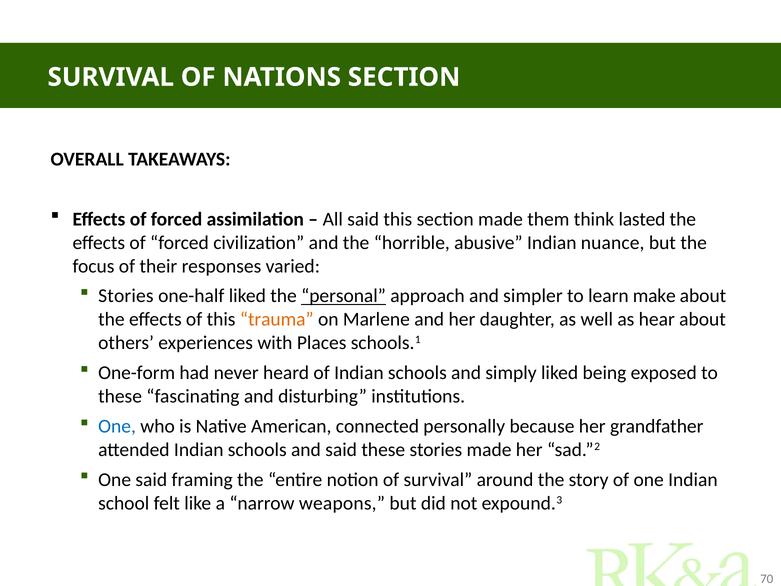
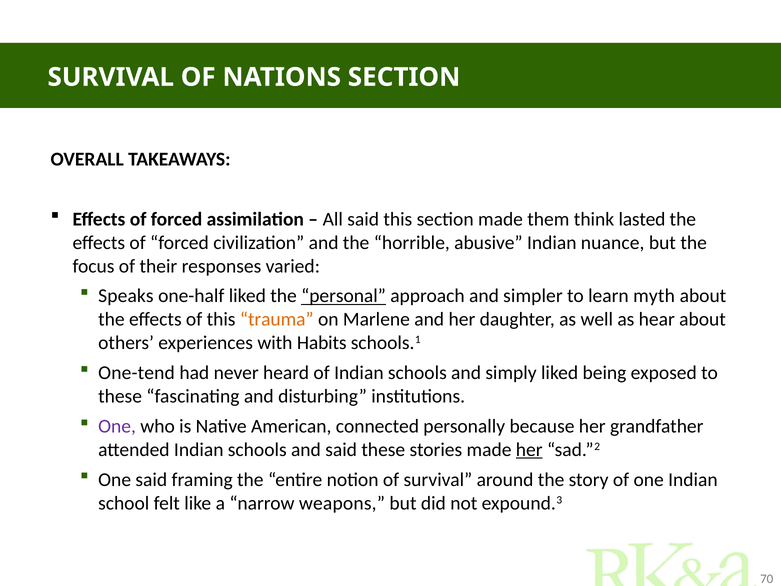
Stories at (126, 296): Stories -> Speaks
make: make -> myth
Places: Places -> Habits
One-form: One-form -> One-tend
One at (117, 426) colour: blue -> purple
her at (529, 450) underline: none -> present
